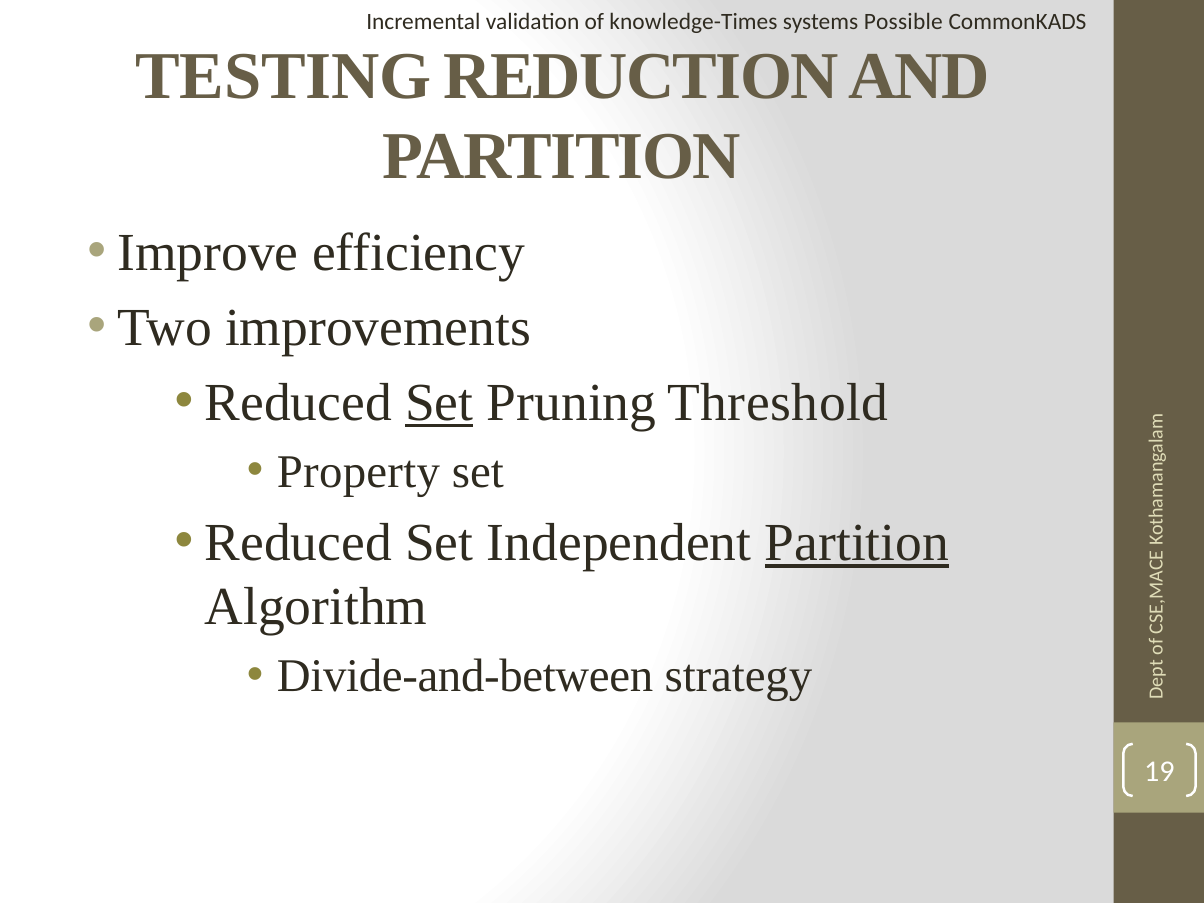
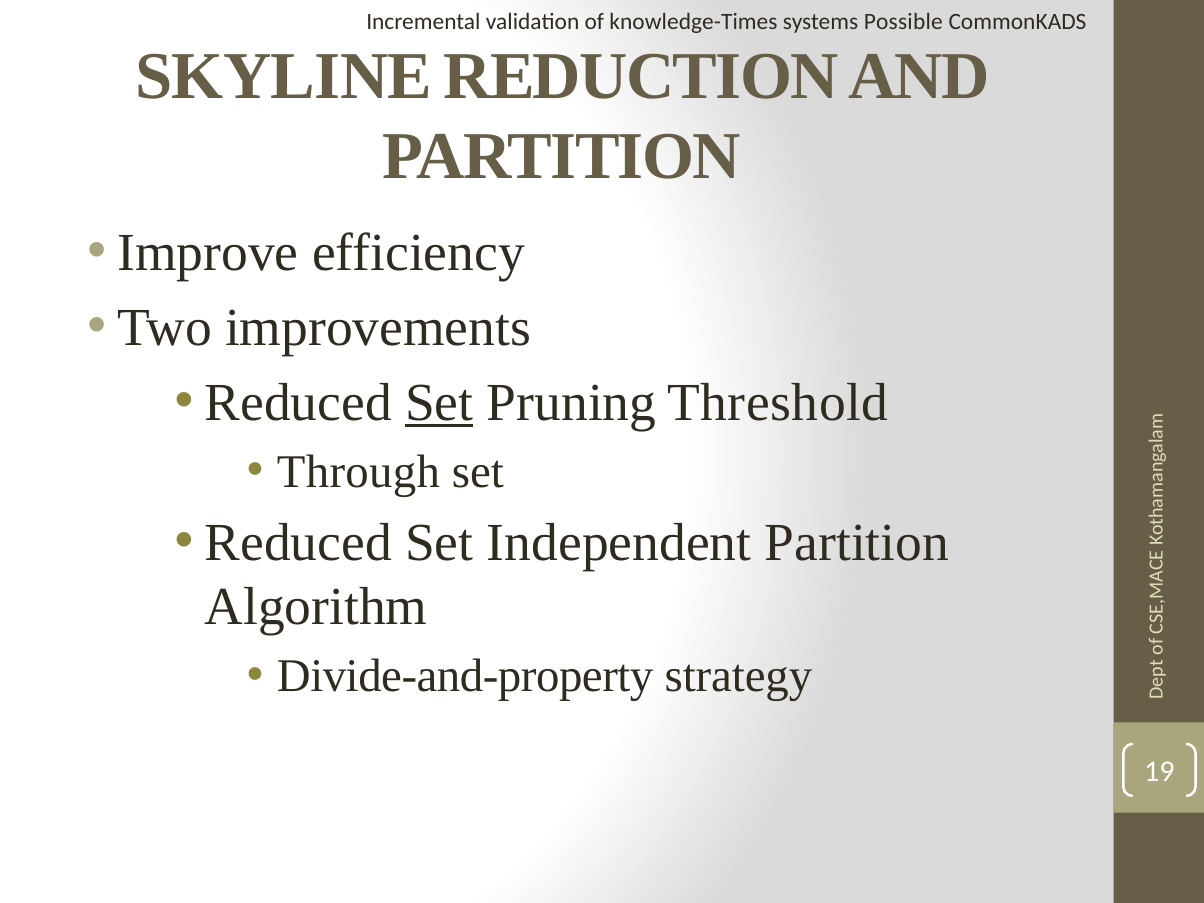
TESTING: TESTING -> SKYLINE
Property: Property -> Through
Partition at (857, 543) underline: present -> none
Divide-and-between: Divide-and-between -> Divide-and-property
